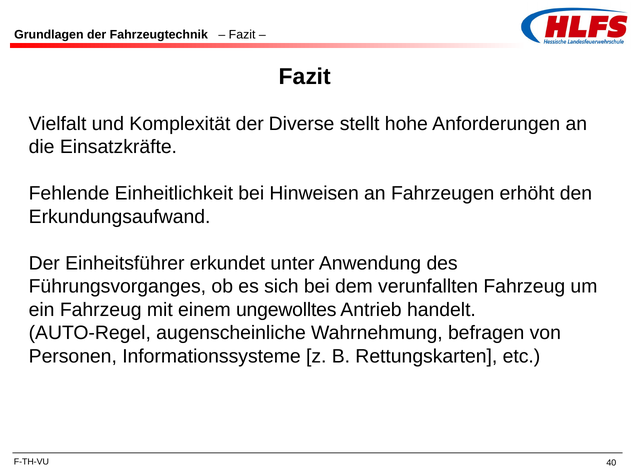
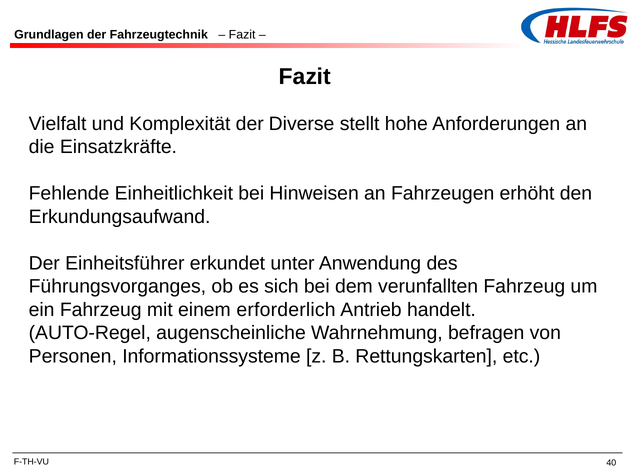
ungewolltes: ungewolltes -> erforderlich
